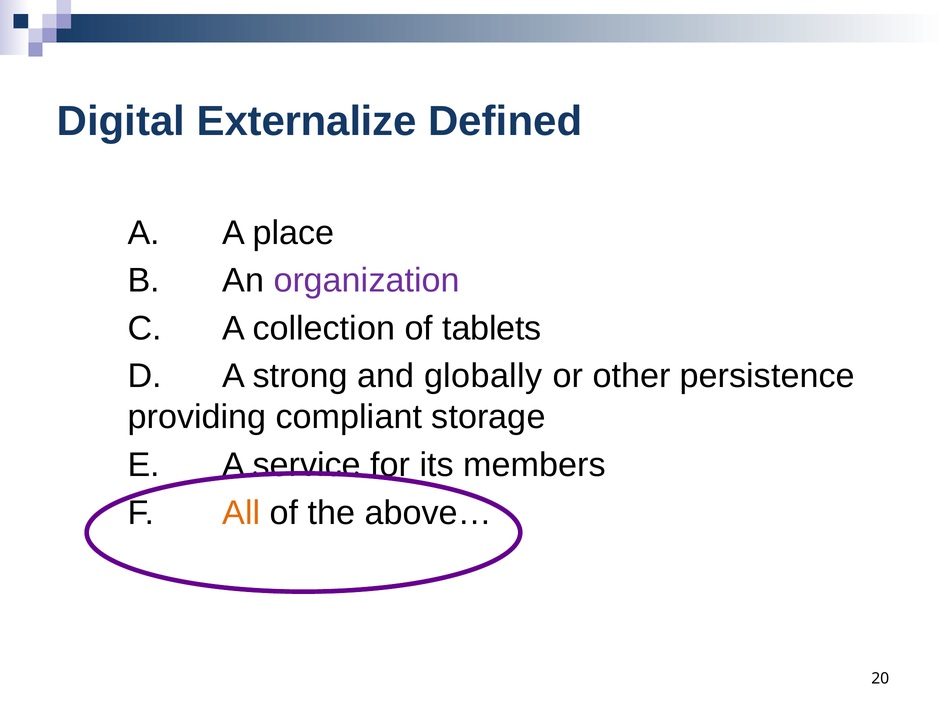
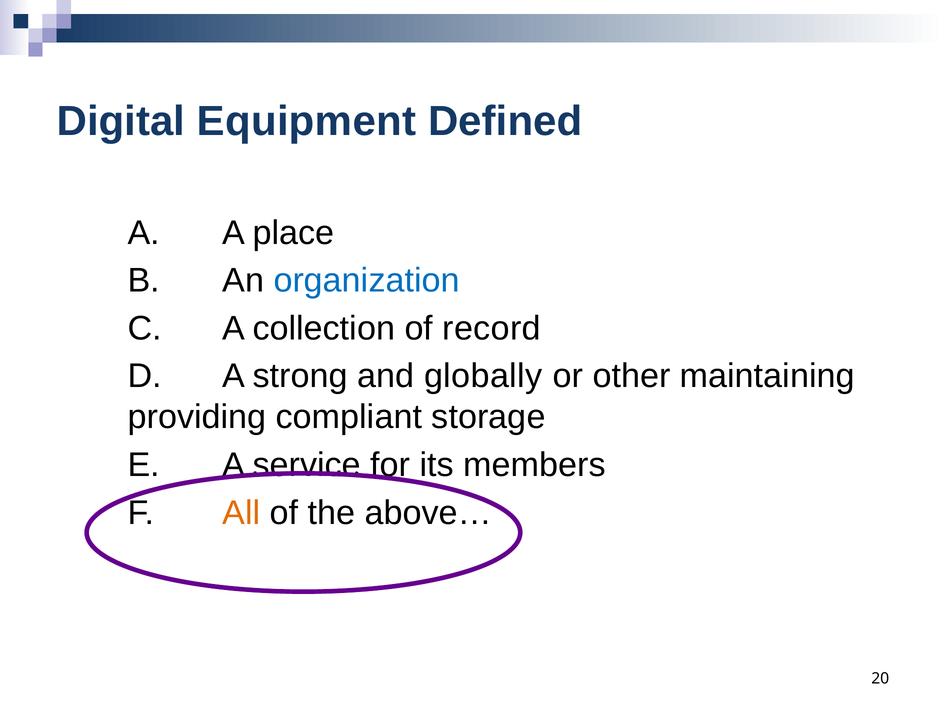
Externalize: Externalize -> Equipment
organization colour: purple -> blue
tablets: tablets -> record
persistence: persistence -> maintaining
